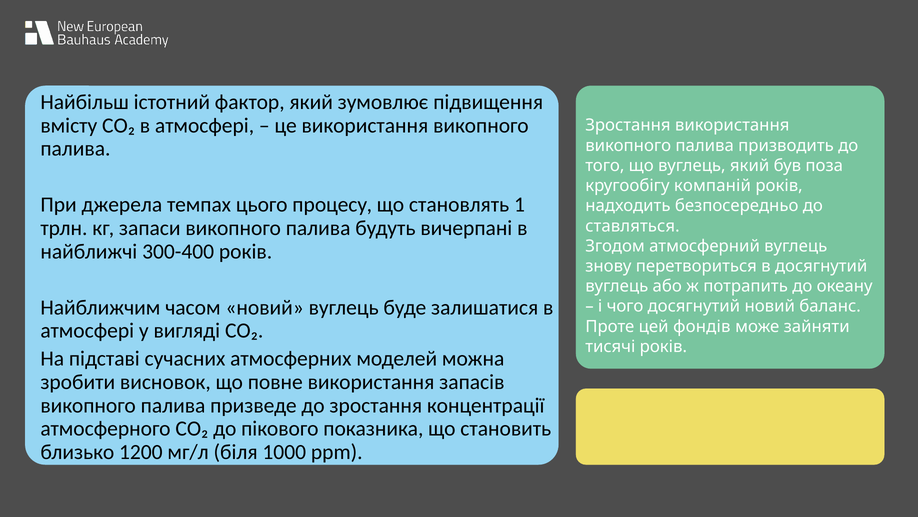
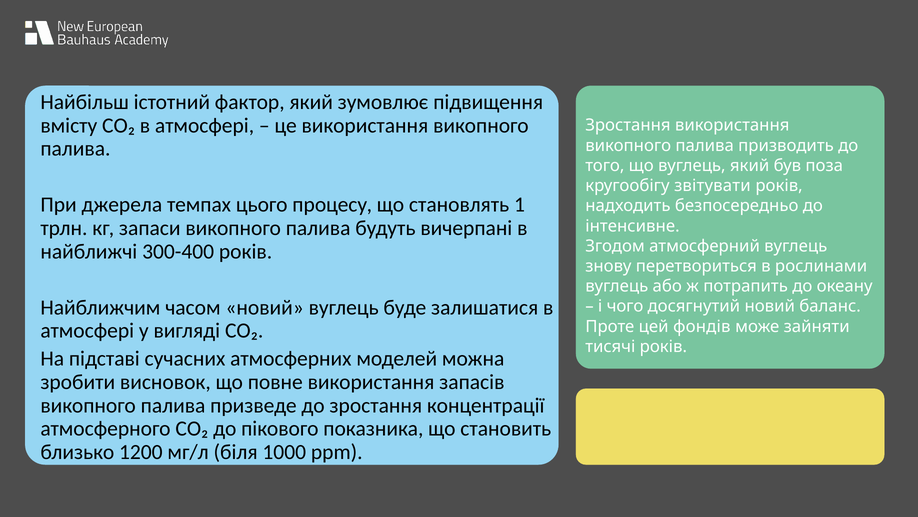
компаній: компаній -> звітувати
ставляться: ставляться -> інтенсивне
в досягнутий: досягнутий -> рослинами
